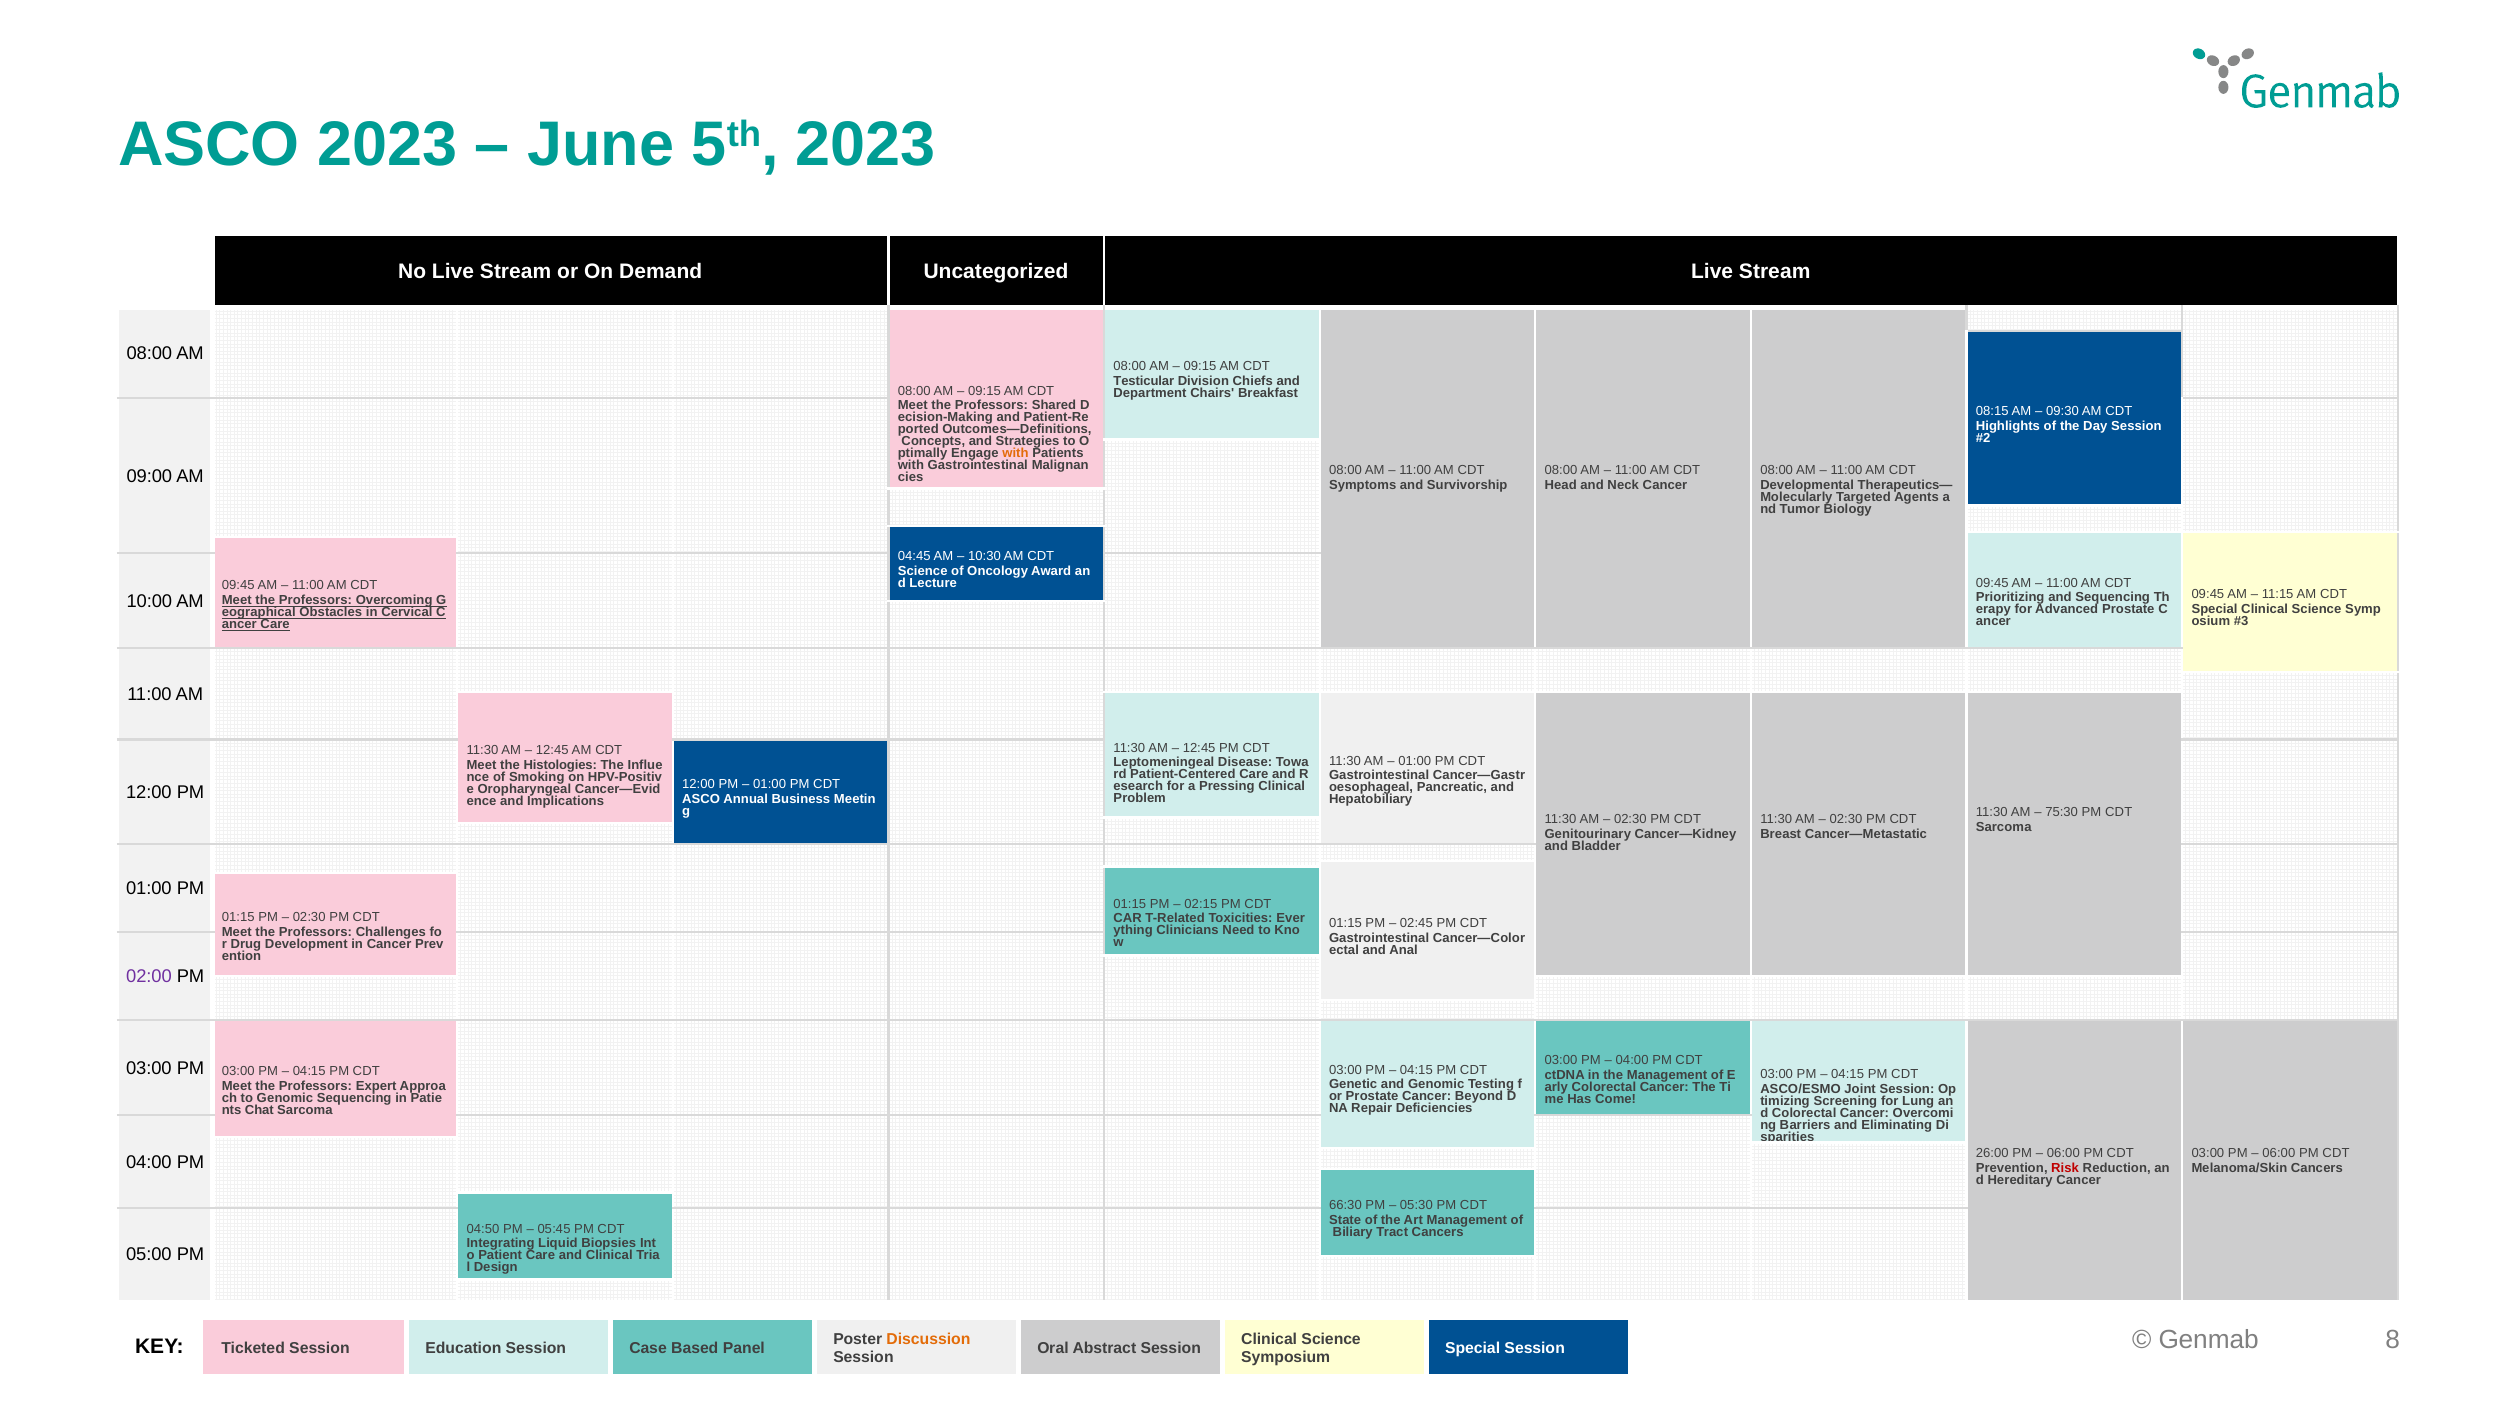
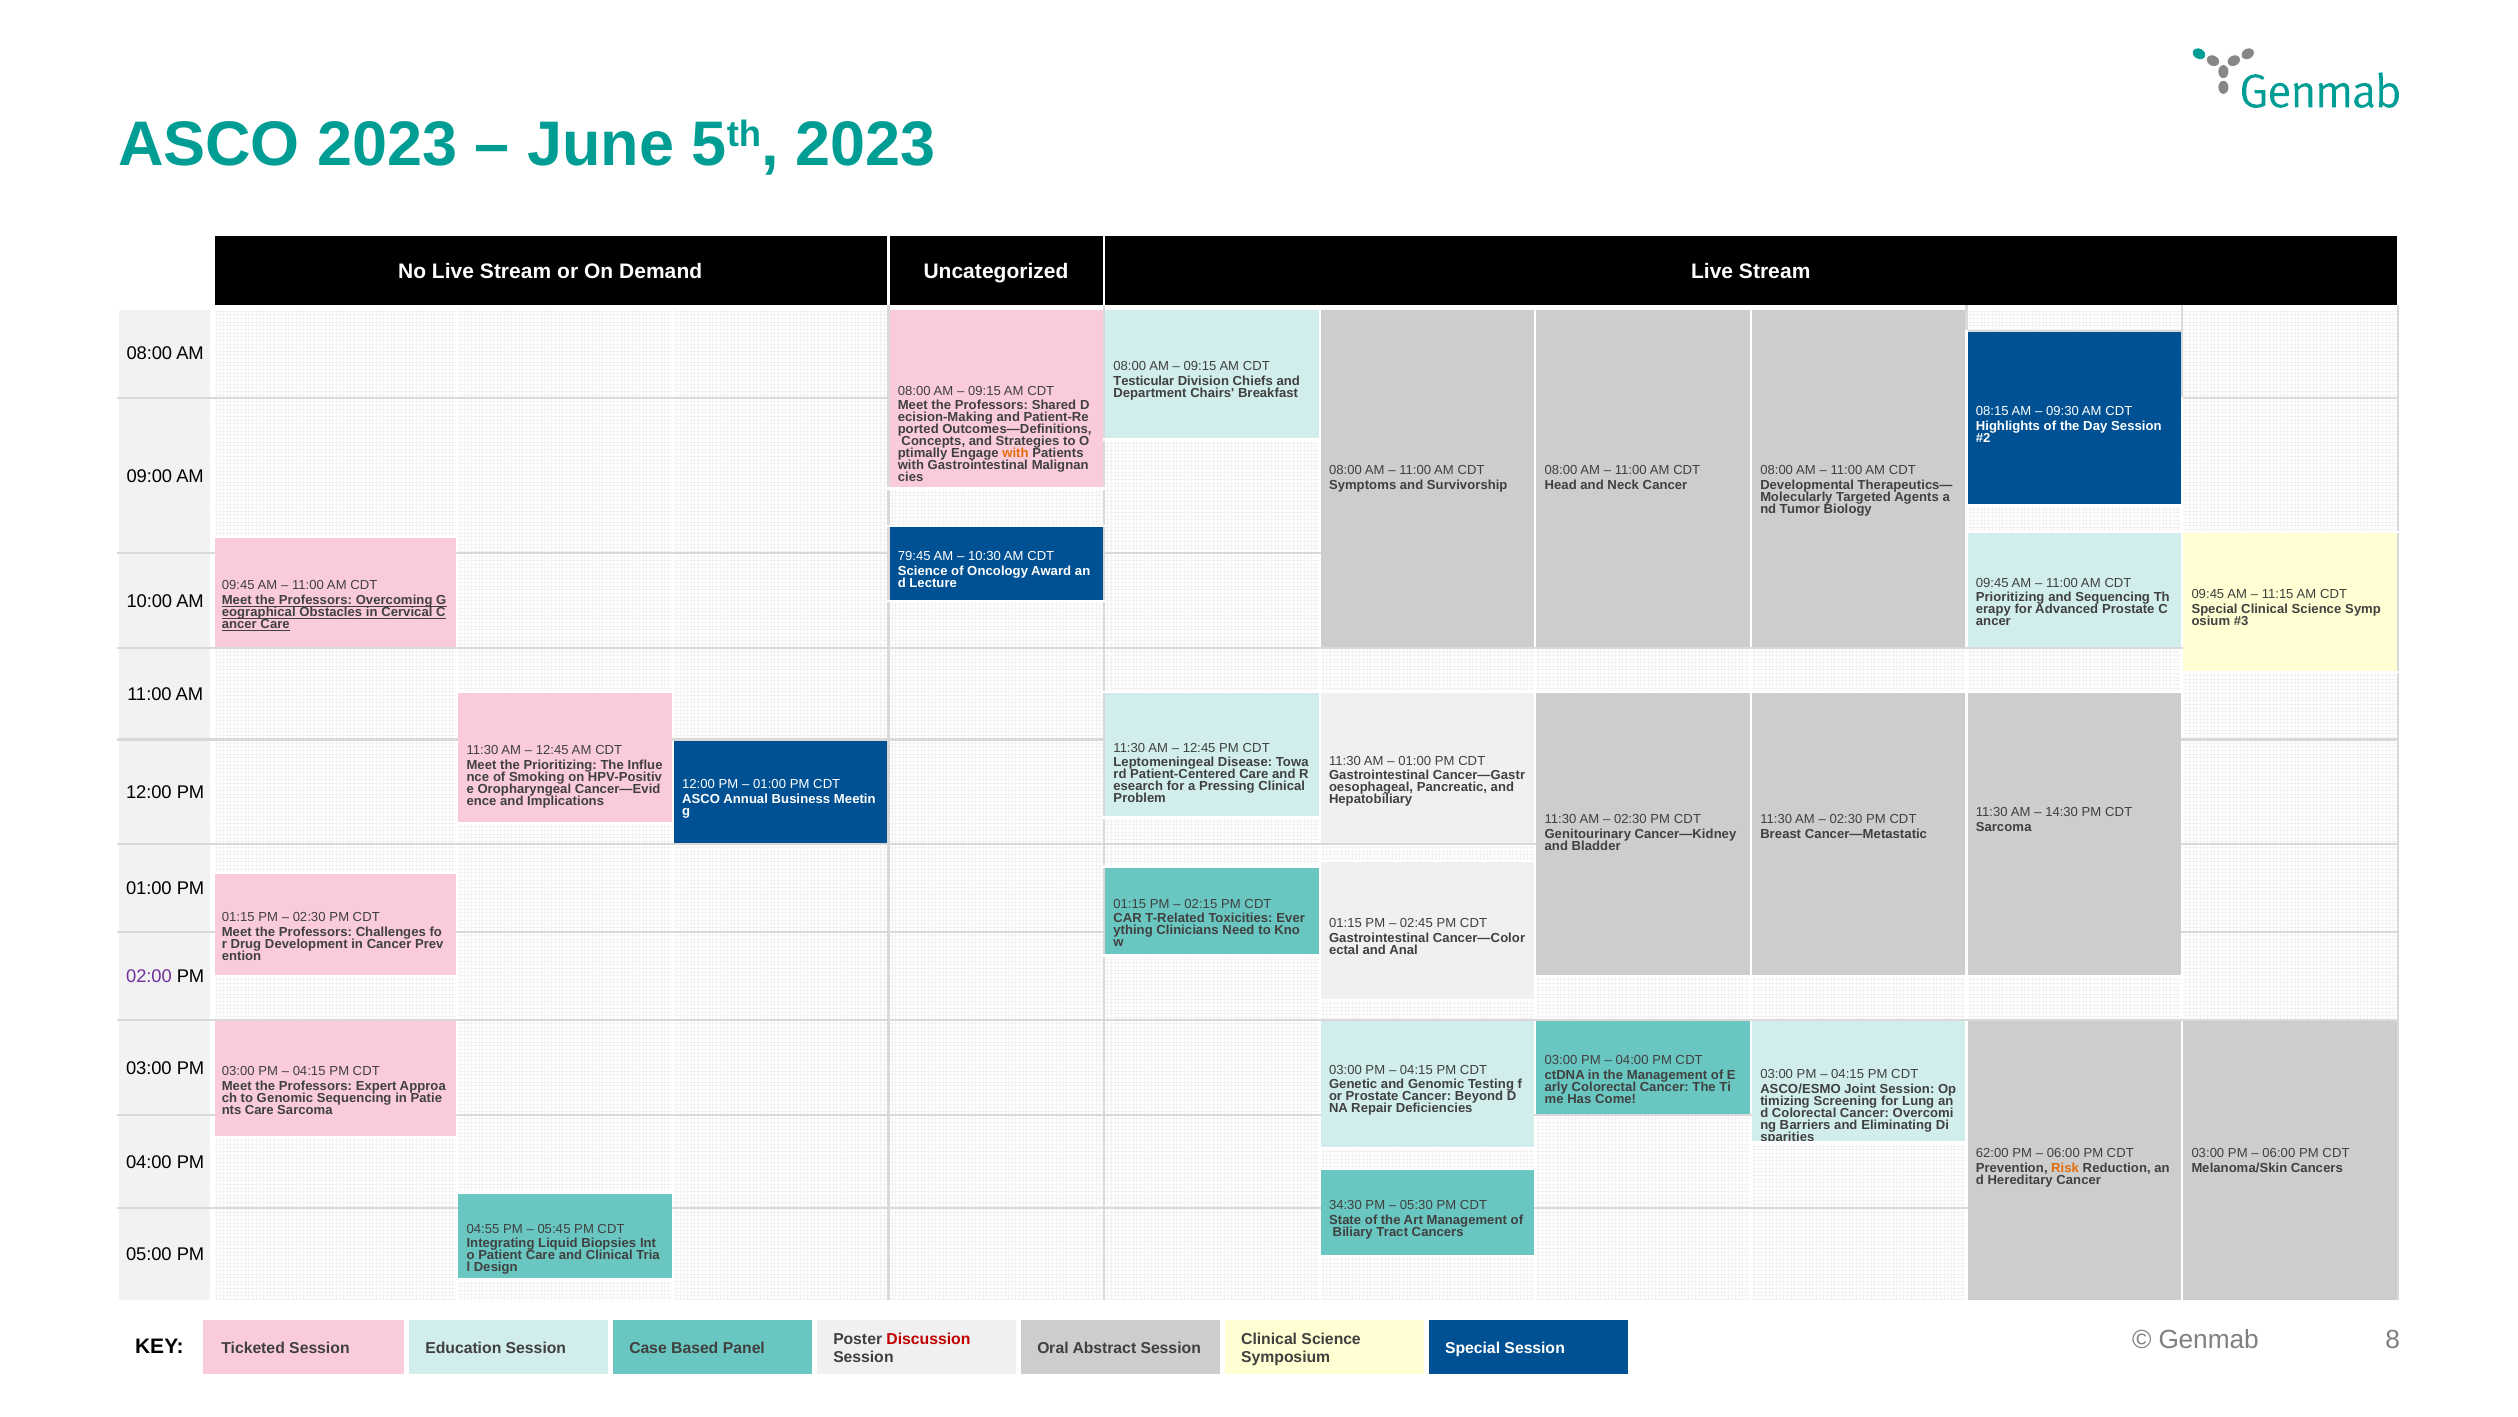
04:45: 04:45 -> 79:45
the Histologies: Histologies -> Prioritizing
75:30: 75:30 -> 14:30
Chat at (259, 1110): Chat -> Care
26:00: 26:00 -> 62:00
Risk colour: red -> orange
66:30: 66:30 -> 34:30
04:50: 04:50 -> 04:55
Discussion colour: orange -> red
